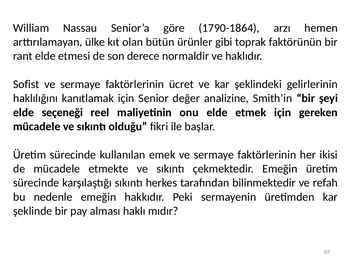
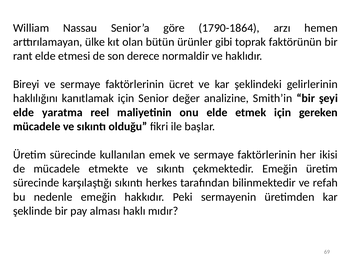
Sofist: Sofist -> Bireyi
seçeneği: seçeneği -> yaratma
